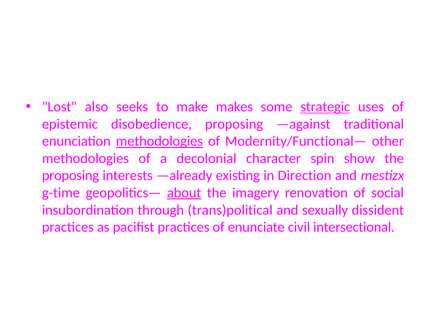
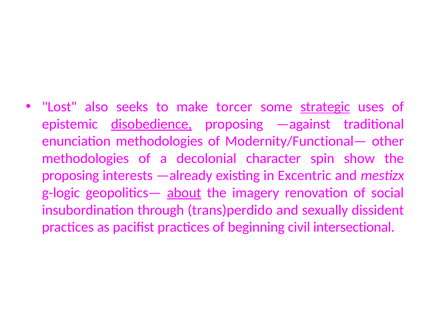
makes: makes -> torcer
disobedience underline: none -> present
methodologies at (159, 141) underline: present -> none
Direction: Direction -> Excentric
g-time: g-time -> g-logic
trans)political: trans)political -> trans)perdido
enunciate: enunciate -> beginning
